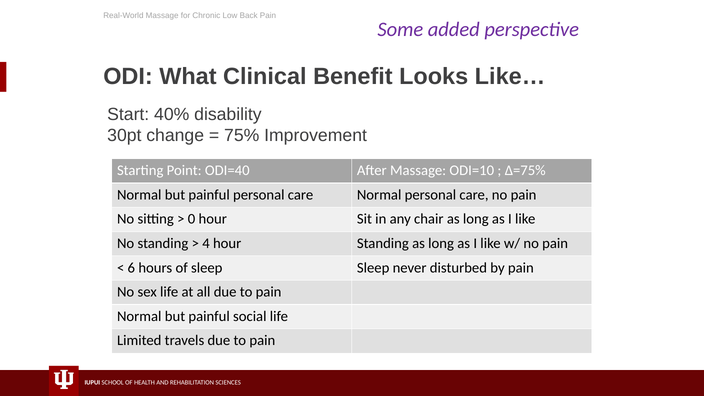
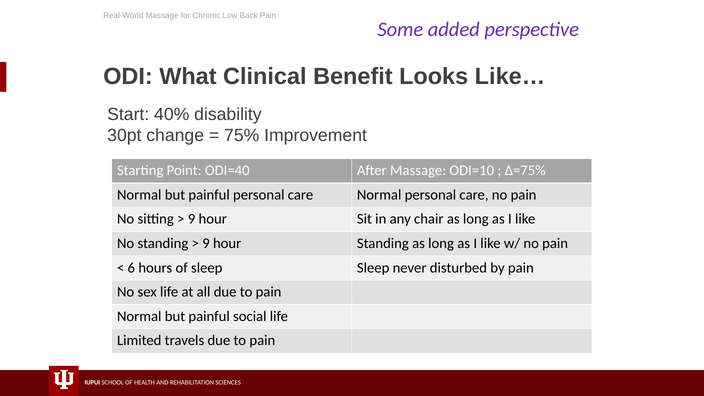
0 at (192, 219): 0 -> 9
4 at (206, 243): 4 -> 9
